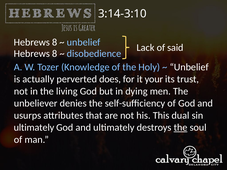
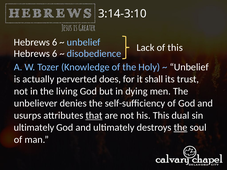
8 at (55, 42): 8 -> 6
of said: said -> this
8 at (55, 54): 8 -> 6
your: your -> shall
that underline: none -> present
